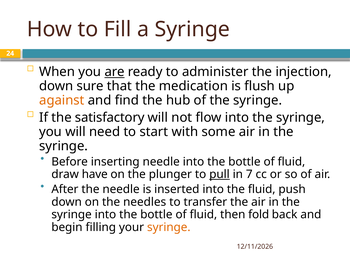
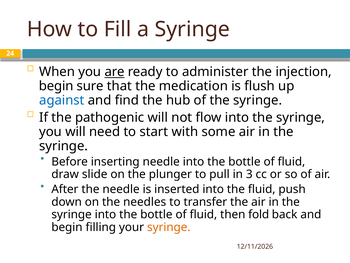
down at (56, 86): down -> begin
against colour: orange -> blue
satisfactory: satisfactory -> pathogenic
have: have -> slide
pull underline: present -> none
7: 7 -> 3
